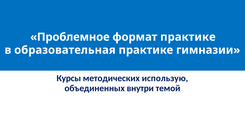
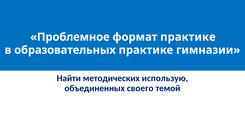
образовательная: образовательная -> образовательных
Курсы: Курсы -> Найти
внутри: внутри -> своего
